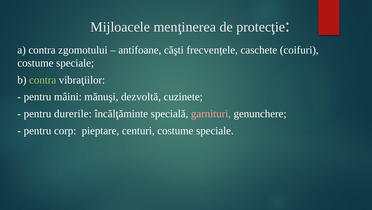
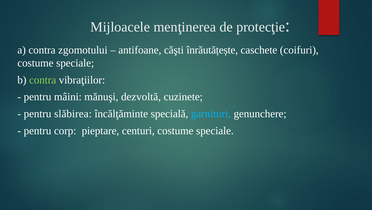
frecvențele: frecvențele -> înrăutățește
durerile: durerile -> slăbirea
garnituri colour: pink -> light blue
